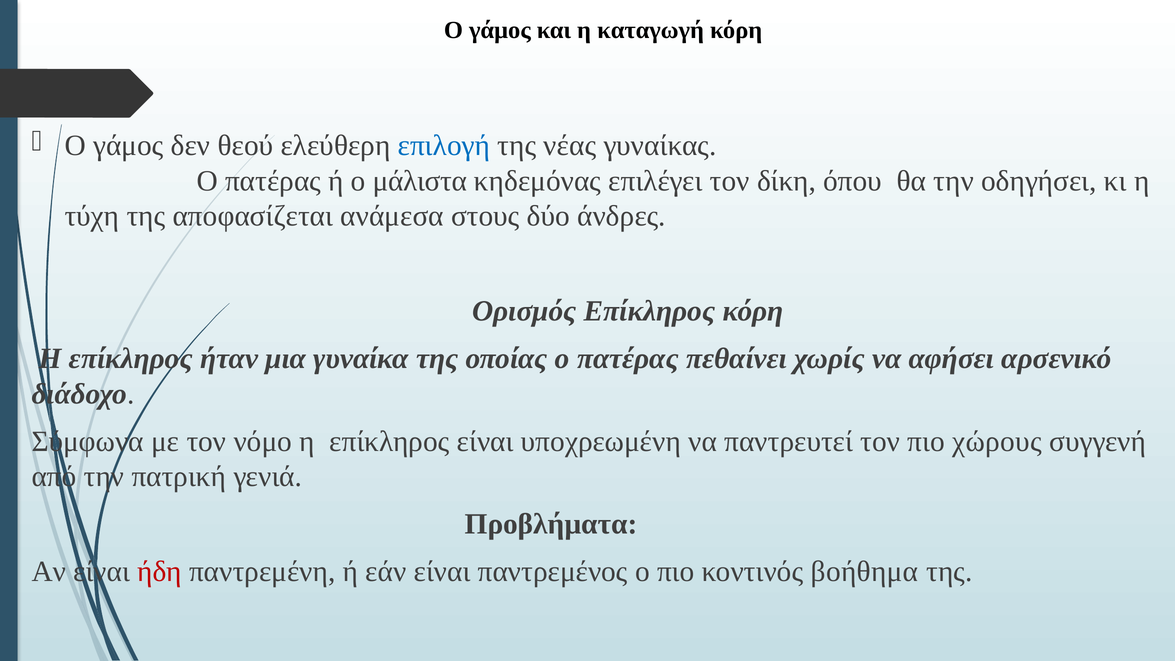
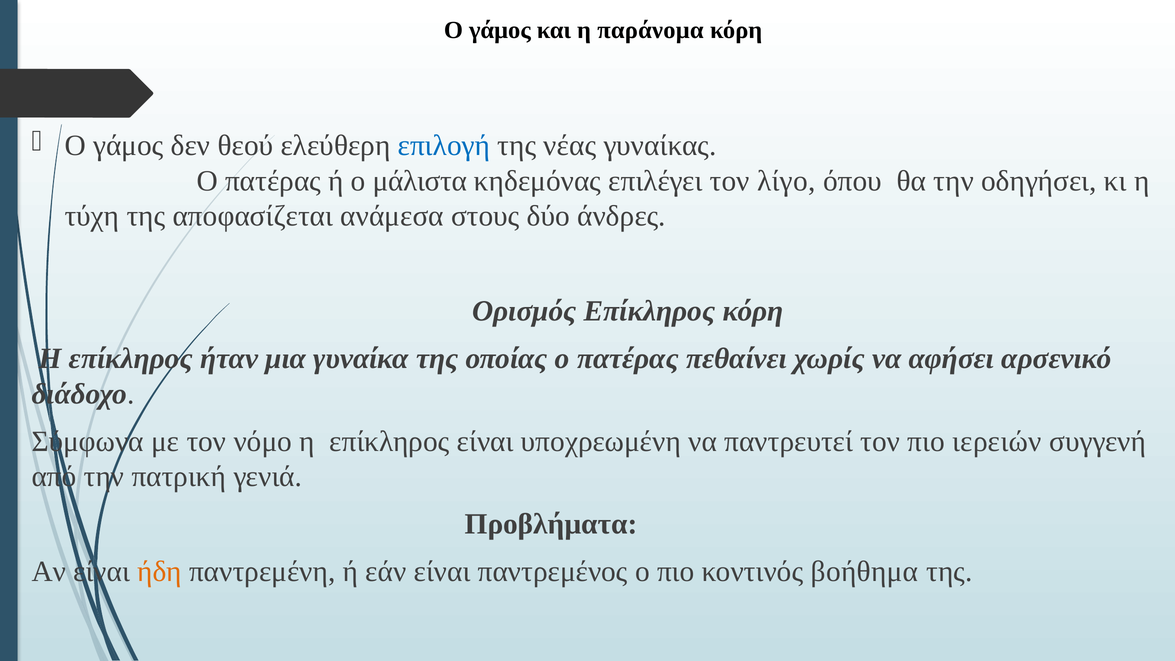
καταγωγή: καταγωγή -> παράνομα
δίκη: δίκη -> λίγο
χώρους: χώρους -> ιερειών
ήδη colour: red -> orange
